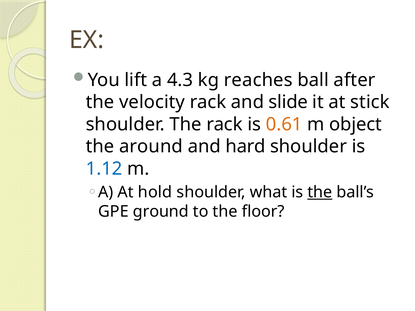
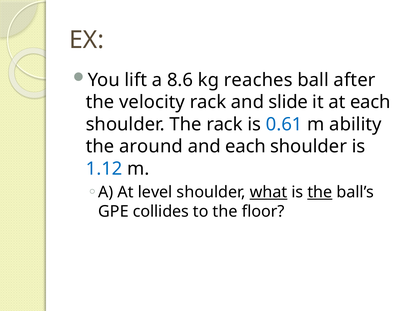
4.3: 4.3 -> 8.6
at stick: stick -> each
0.61 colour: orange -> blue
object: object -> ability
and hard: hard -> each
hold: hold -> level
what underline: none -> present
ground: ground -> collides
